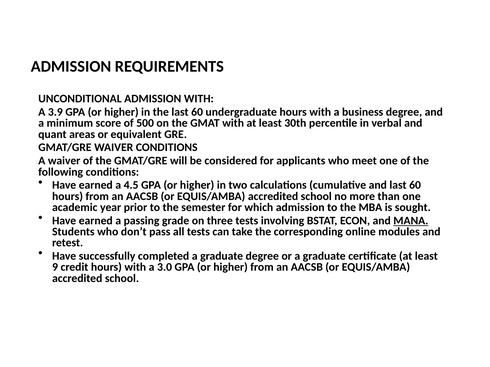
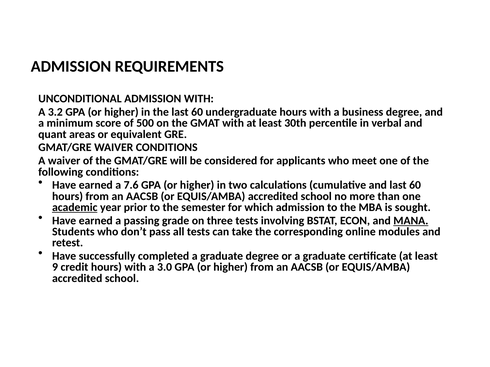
3.9: 3.9 -> 3.2
4.5: 4.5 -> 7.6
academic underline: none -> present
